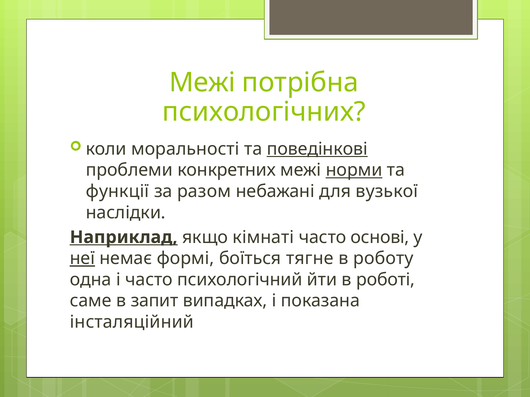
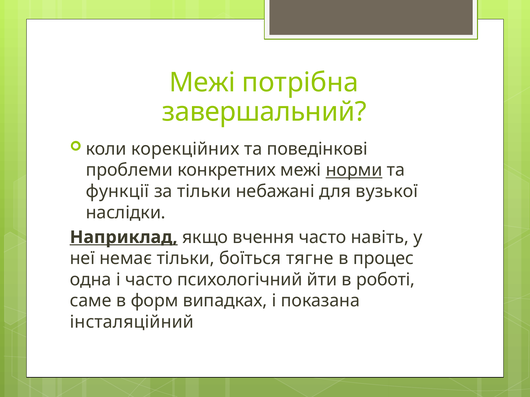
психологічних: психологічних -> завершальний
моральності: моральності -> корекційних
поведінкові underline: present -> none
за разом: разом -> тільки
кімнаті: кімнаті -> вчення
основі: основі -> навіть
неї underline: present -> none
немає формі: формі -> тільки
роботу: роботу -> процес
запит: запит -> форм
